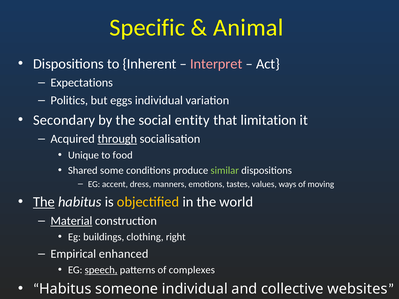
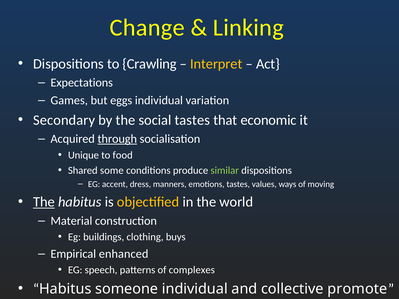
Specific: Specific -> Change
Animal: Animal -> Linking
Inherent: Inherent -> Crawling
Interpret colour: pink -> yellow
Politics: Politics -> Games
social entity: entity -> tastes
limitation: limitation -> economic
Material underline: present -> none
right: right -> buys
speech underline: present -> none
websites: websites -> promote
